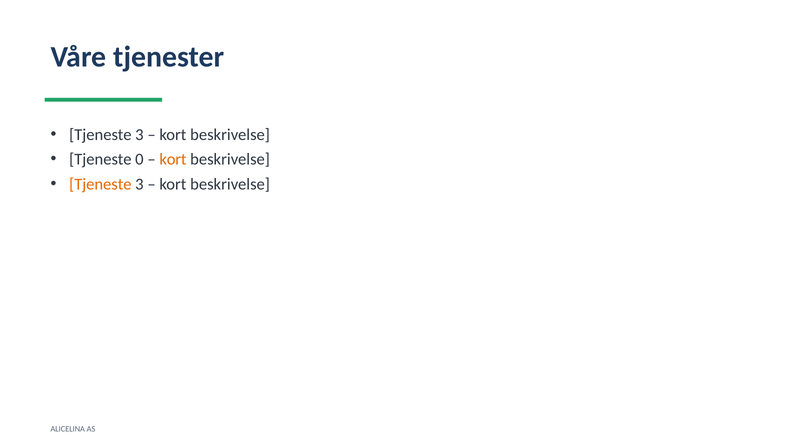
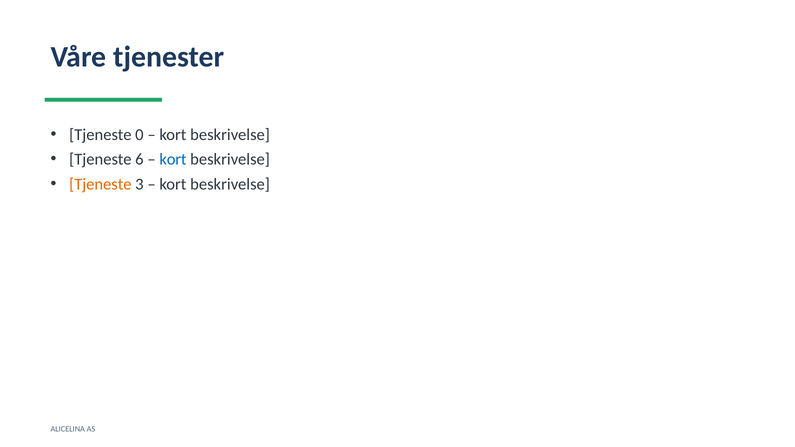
3 at (139, 135): 3 -> 0
0: 0 -> 6
kort at (173, 160) colour: orange -> blue
